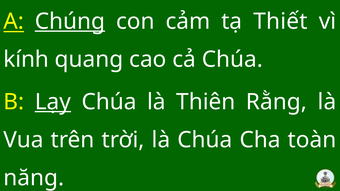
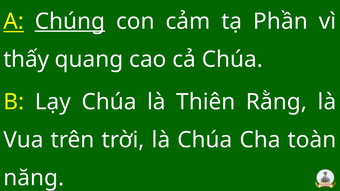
Thiết: Thiết -> Phần
kính: kính -> thấy
Lạy underline: present -> none
